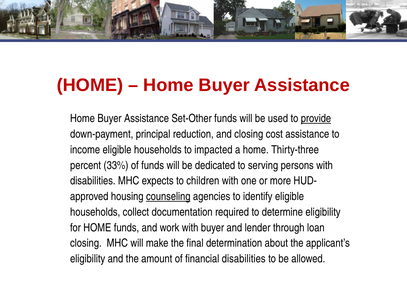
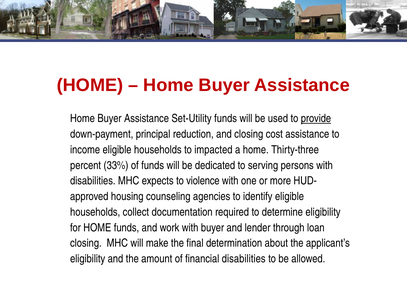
Set-Other: Set-Other -> Set-Utility
children: children -> violence
counseling underline: present -> none
